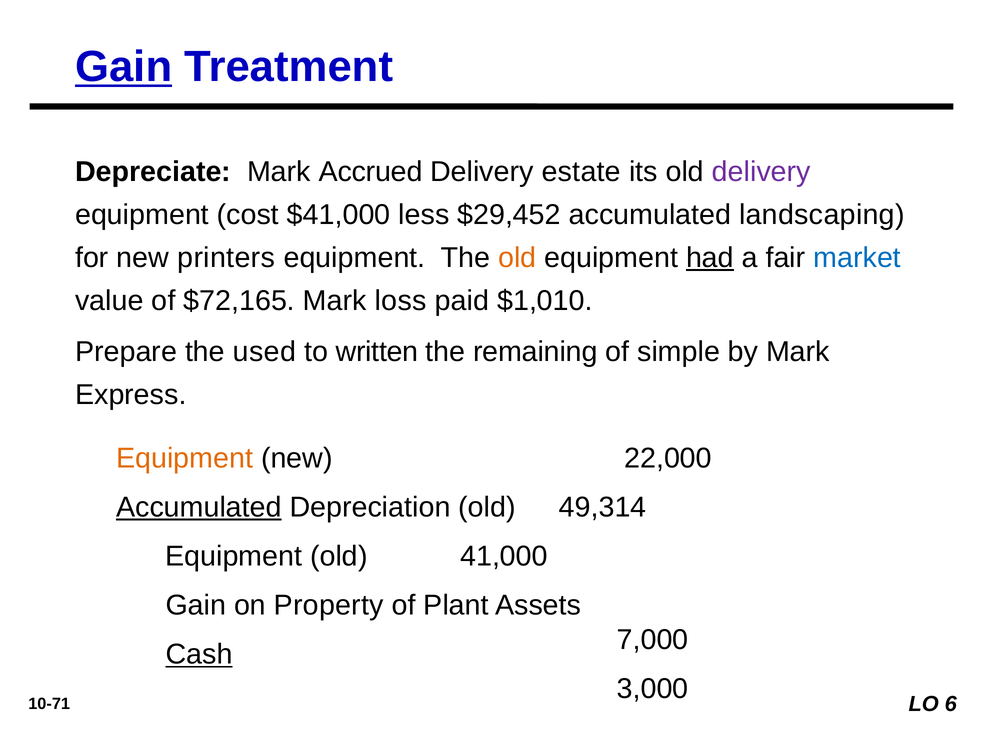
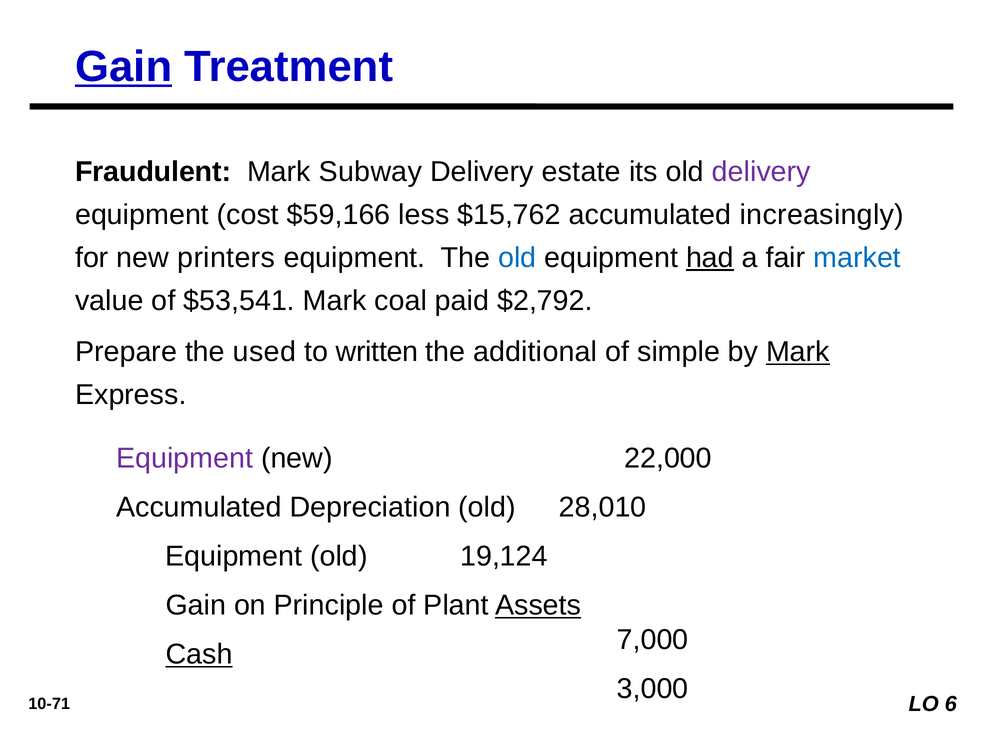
Depreciate: Depreciate -> Fraudulent
Accrued: Accrued -> Subway
$41,000: $41,000 -> $59,166
$29,452: $29,452 -> $15,762
landscaping: landscaping -> increasingly
old at (517, 258) colour: orange -> blue
$72,165: $72,165 -> $53,541
loss: loss -> coal
$1,010: $1,010 -> $2,792
remaining: remaining -> additional
Mark at (798, 352) underline: none -> present
Equipment at (185, 458) colour: orange -> purple
Accumulated at (199, 507) underline: present -> none
49,314: 49,314 -> 28,010
41,000: 41,000 -> 19,124
Property: Property -> Principle
Assets underline: none -> present
